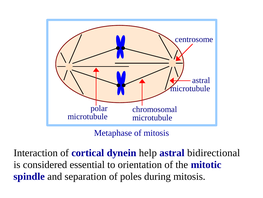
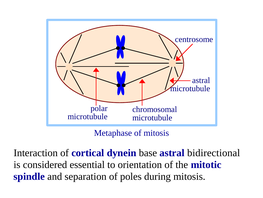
help: help -> base
